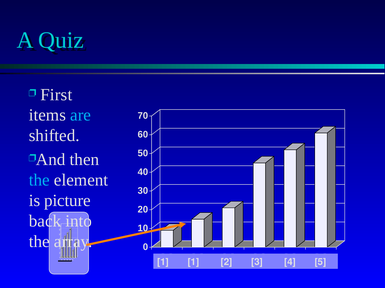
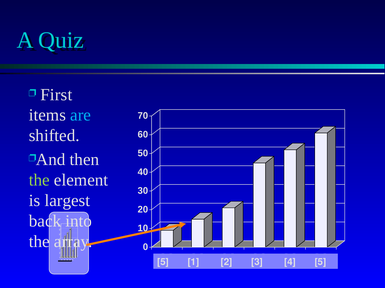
the at (39, 180) colour: light blue -> light green
picture: picture -> largest
1 at (163, 263): 1 -> 5
